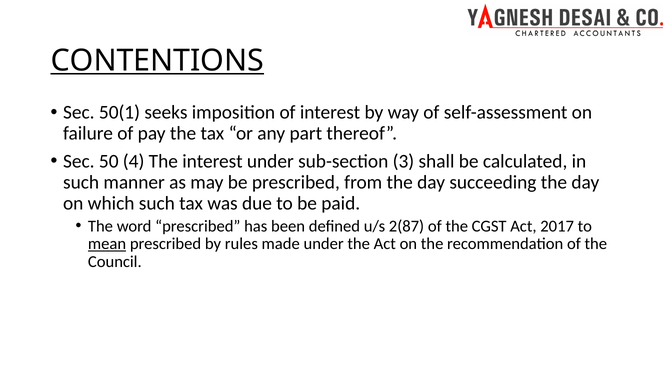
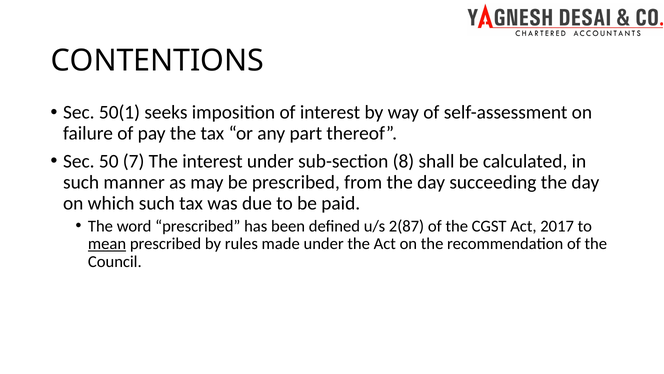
CONTENTIONS underline: present -> none
4: 4 -> 7
3: 3 -> 8
